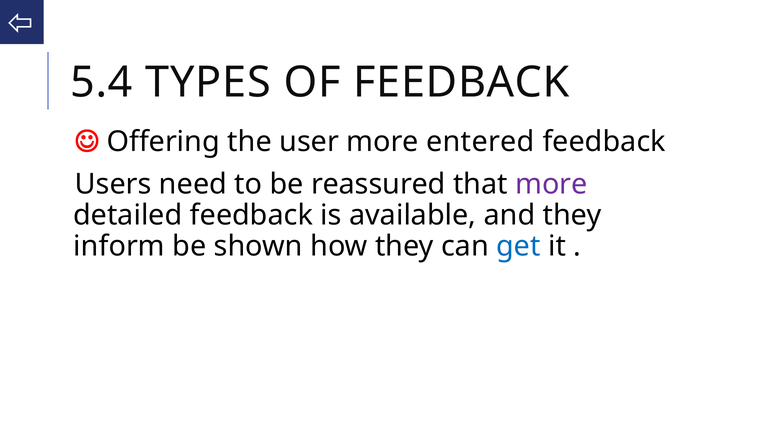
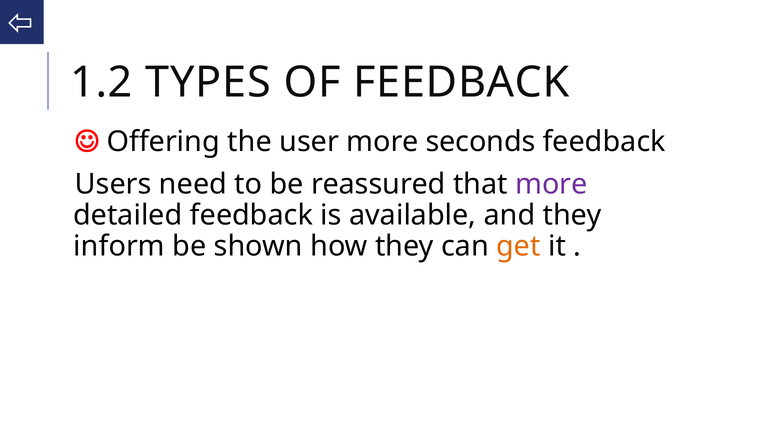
5.4: 5.4 -> 1.2
entered: entered -> seconds
get colour: blue -> orange
